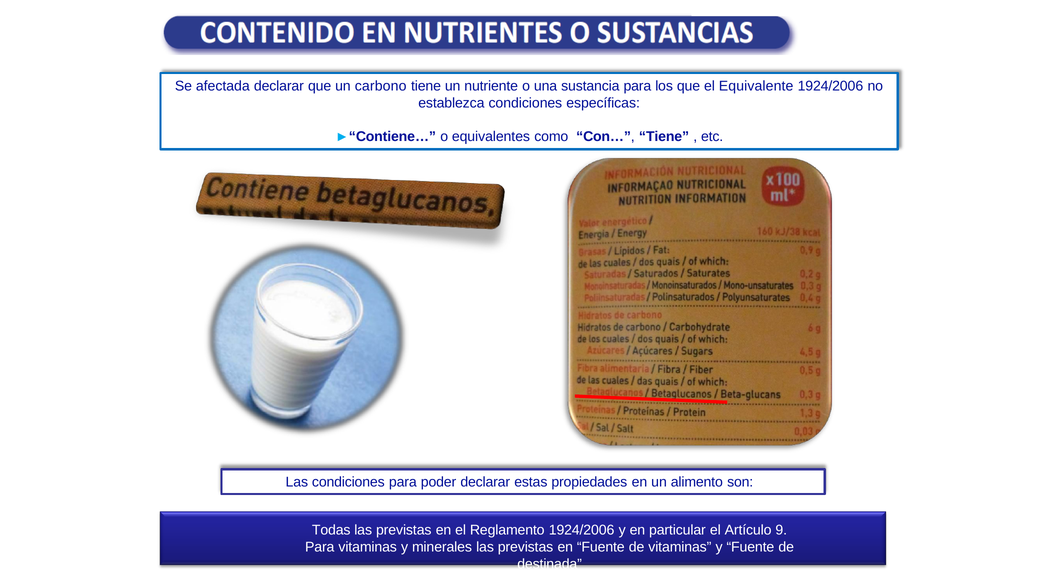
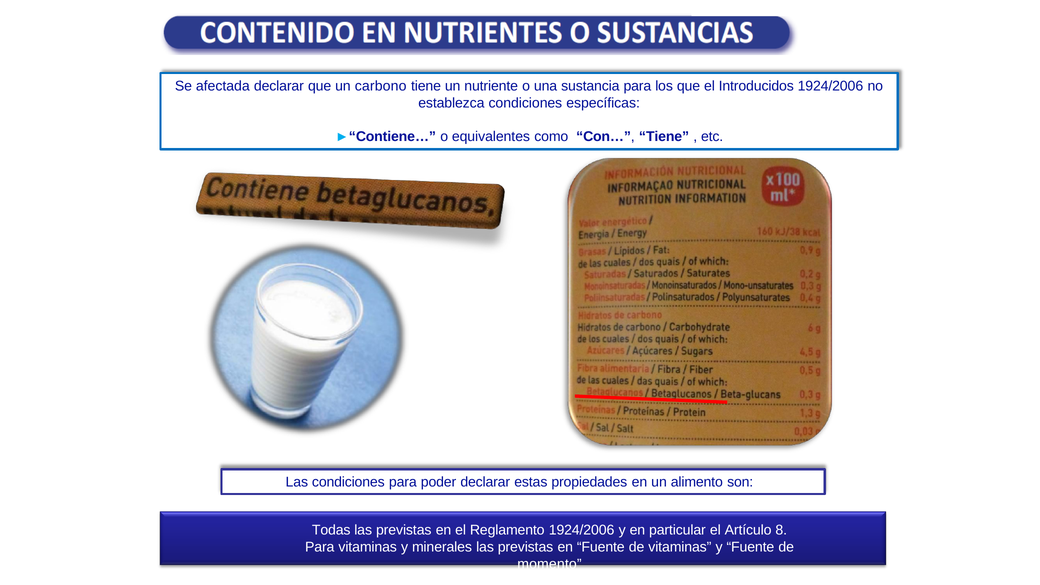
Equivalente: Equivalente -> Introducidos
9: 9 -> 8
destinada: destinada -> momento
